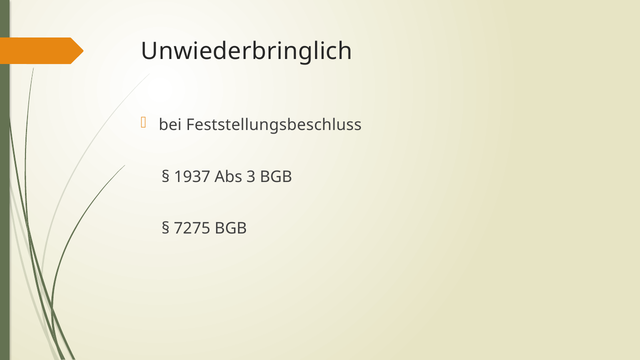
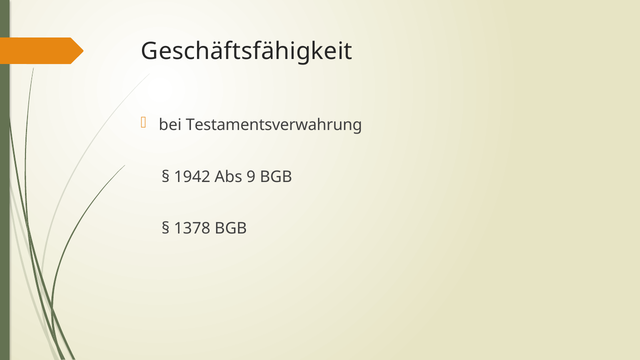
Unwiederbringlich: Unwiederbringlich -> Geschäftsfähigkeit
Feststellungsbeschluss: Feststellungsbeschluss -> Testamentsverwahrung
1937: 1937 -> 1942
3: 3 -> 9
7275: 7275 -> 1378
